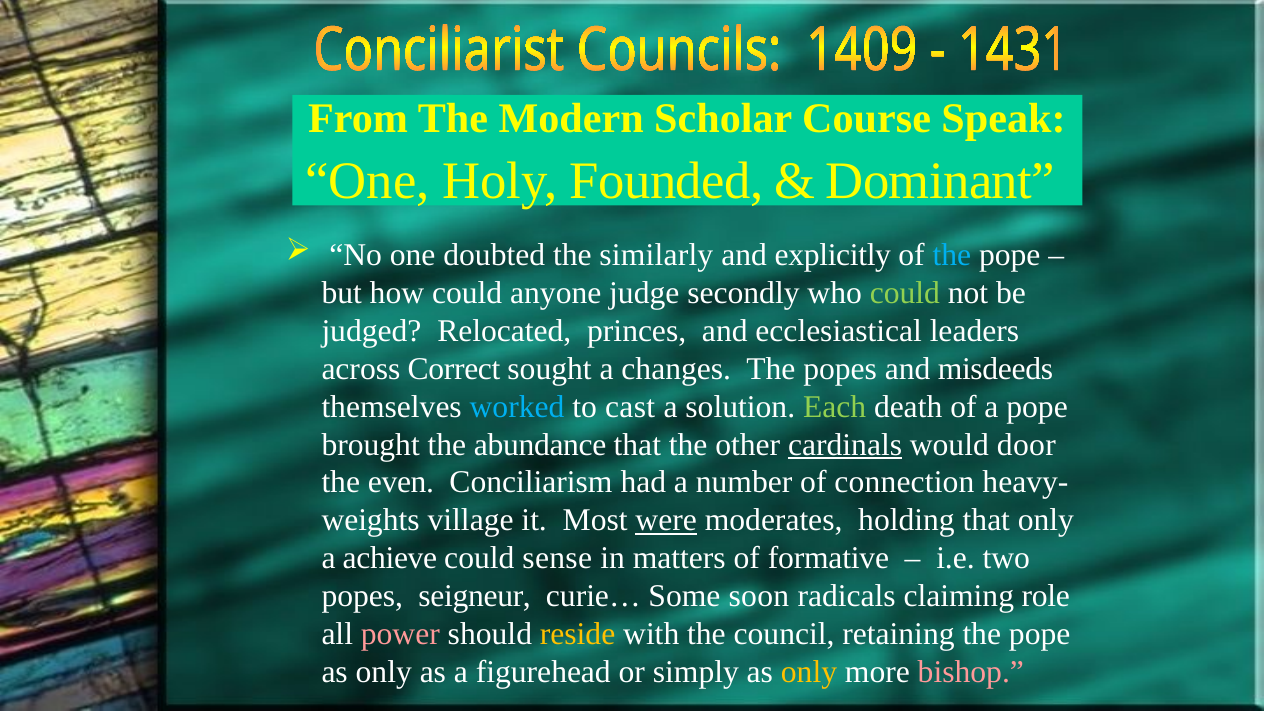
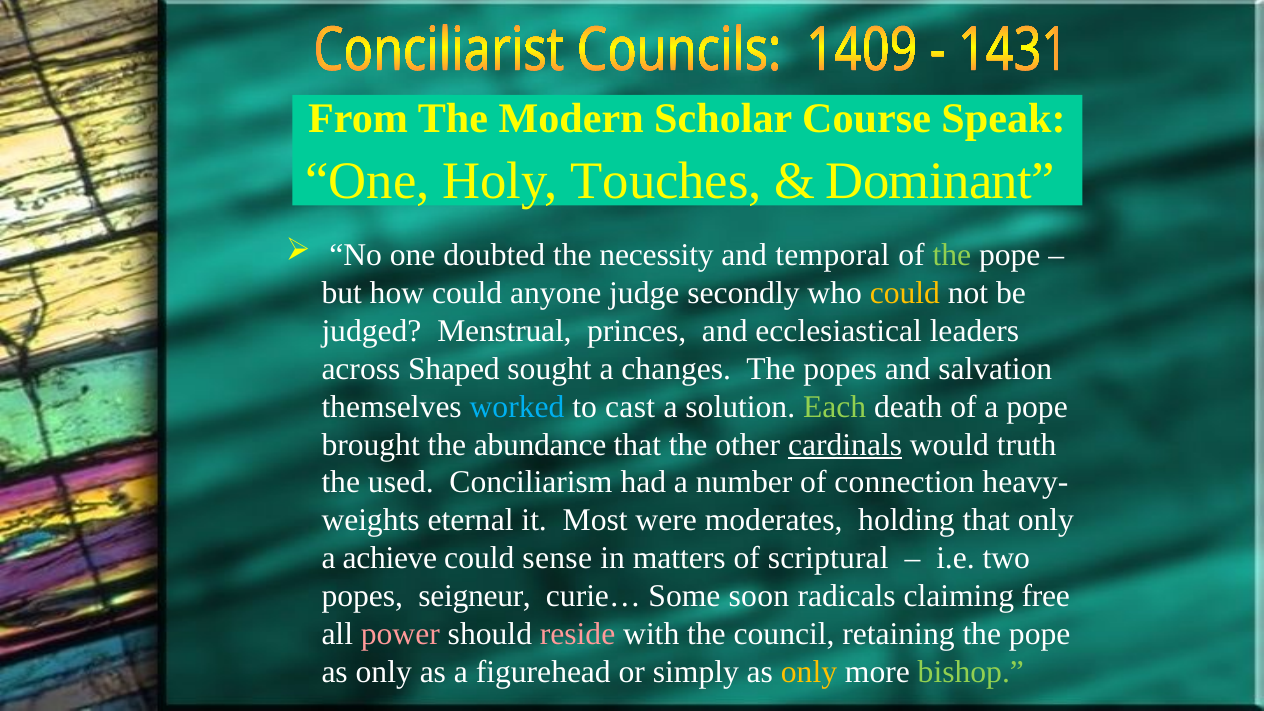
Founded: Founded -> Touches
similarly: similarly -> necessity
explicitly: explicitly -> temporal
the at (952, 255) colour: light blue -> light green
could at (905, 293) colour: light green -> yellow
Relocated: Relocated -> Menstrual
Correct: Correct -> Shaped
misdeeds: misdeeds -> salvation
door: door -> truth
even: even -> used
village: village -> eternal
were underline: present -> none
formative: formative -> scriptural
role: role -> free
reside colour: yellow -> pink
bishop colour: pink -> light green
